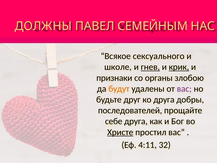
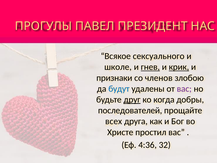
ДОЛЖНЫ: ДОЛЖНЫ -> ПРОГУЛЫ
СЕМЕЙНЫМ: СЕМЕЙНЫМ -> ПРЕЗИДЕНТ
органы: органы -> членов
будут colour: orange -> blue
друг underline: none -> present
ко друга: друга -> когда
себе: себе -> всех
Христе underline: present -> none
4:11: 4:11 -> 4:36
